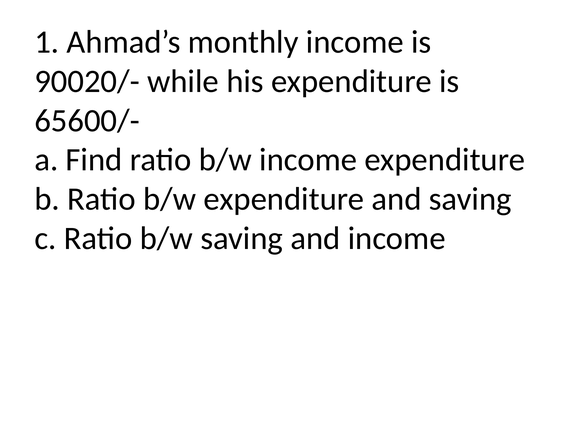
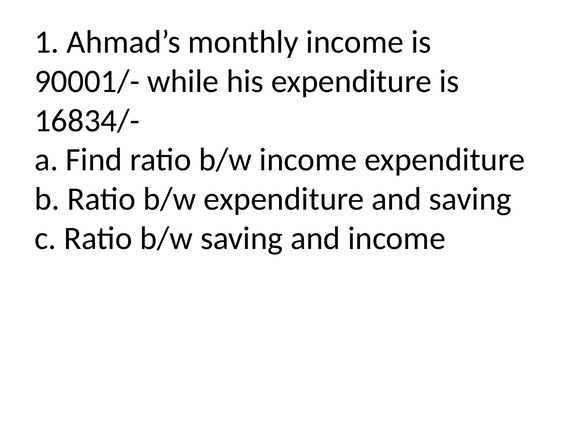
90020/-: 90020/- -> 90001/-
65600/-: 65600/- -> 16834/-
